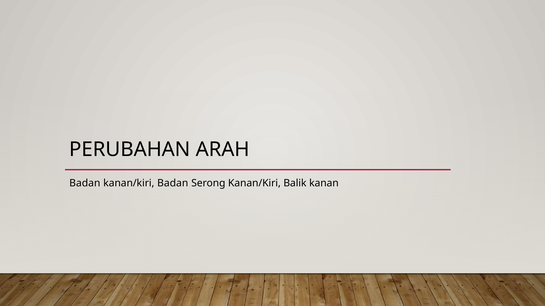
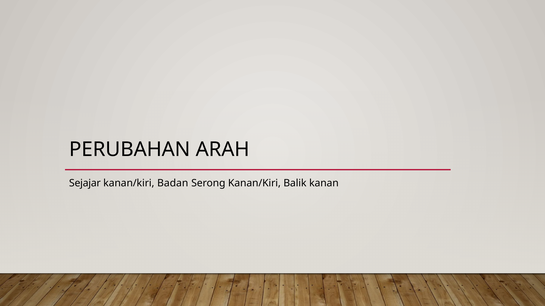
Badan at (85, 184): Badan -> Sejajar
